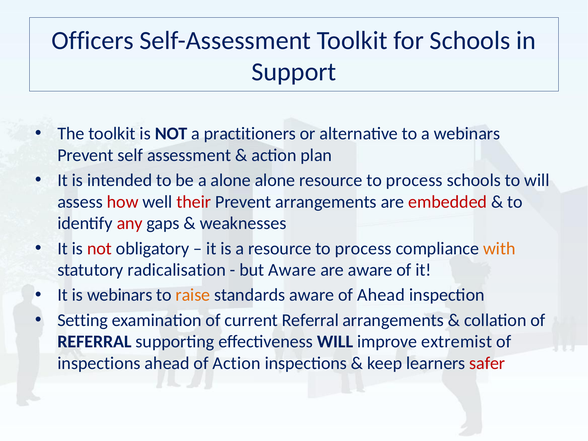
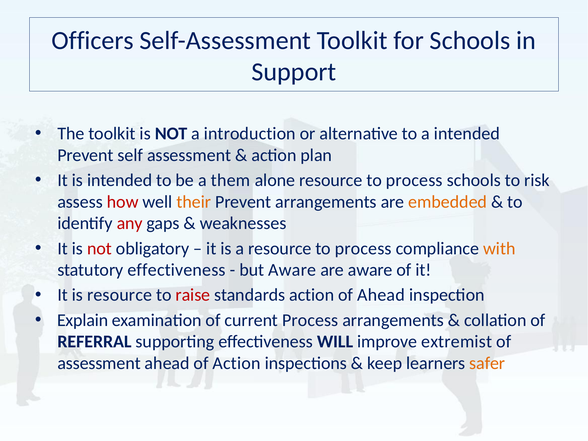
practitioners: practitioners -> introduction
a webinars: webinars -> intended
a alone: alone -> them
to will: will -> risk
their colour: red -> orange
embedded colour: red -> orange
statutory radicalisation: radicalisation -> effectiveness
is webinars: webinars -> resource
raise colour: orange -> red
standards aware: aware -> action
Setting: Setting -> Explain
current Referral: Referral -> Process
inspections at (99, 363): inspections -> assessment
safer colour: red -> orange
